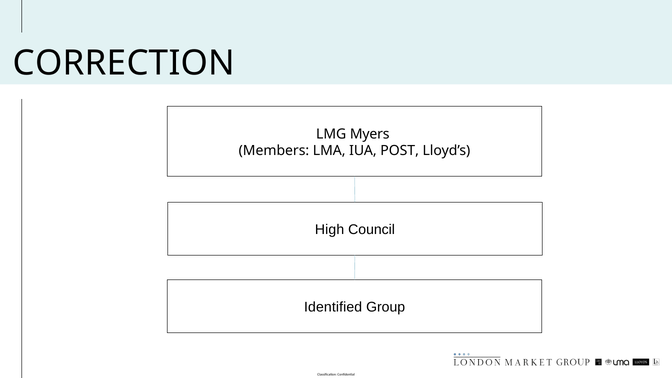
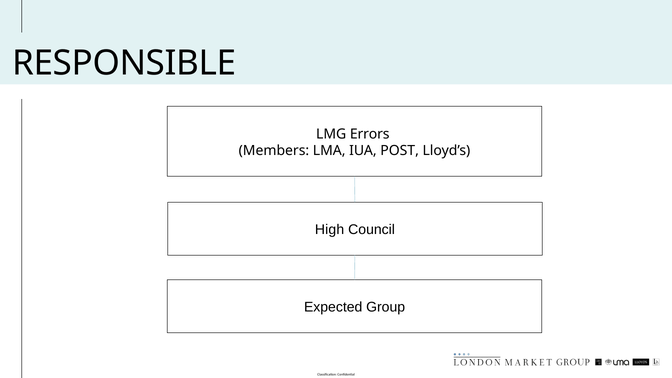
CORRECTION: CORRECTION -> RESPONSIBLE
Myers: Myers -> Errors
Identified: Identified -> Expected
